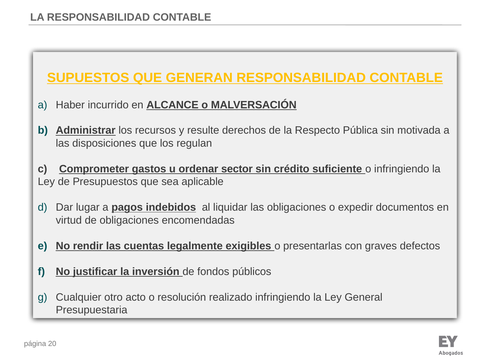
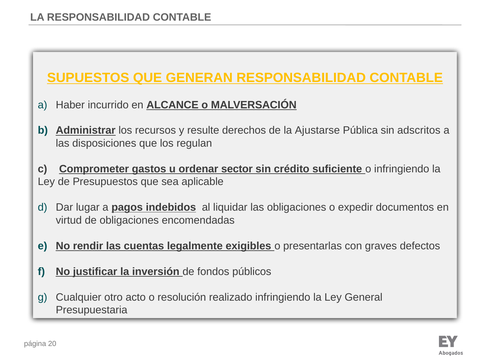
Respecto: Respecto -> Ajustarse
motivada: motivada -> adscritos
